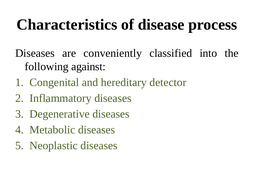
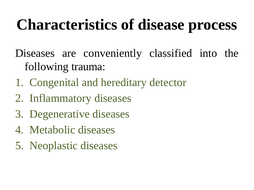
against: against -> trauma
